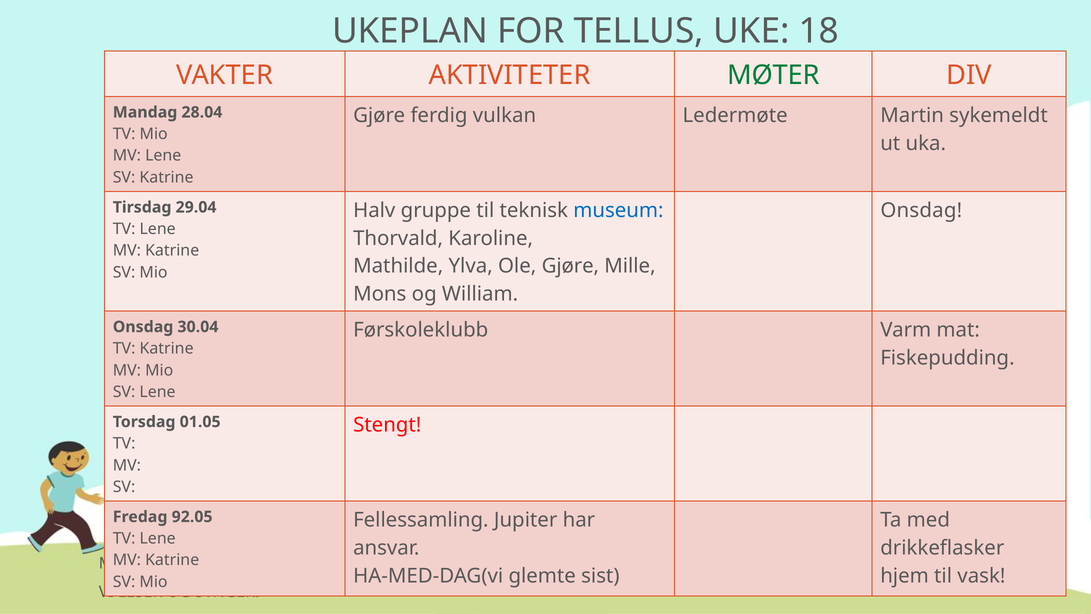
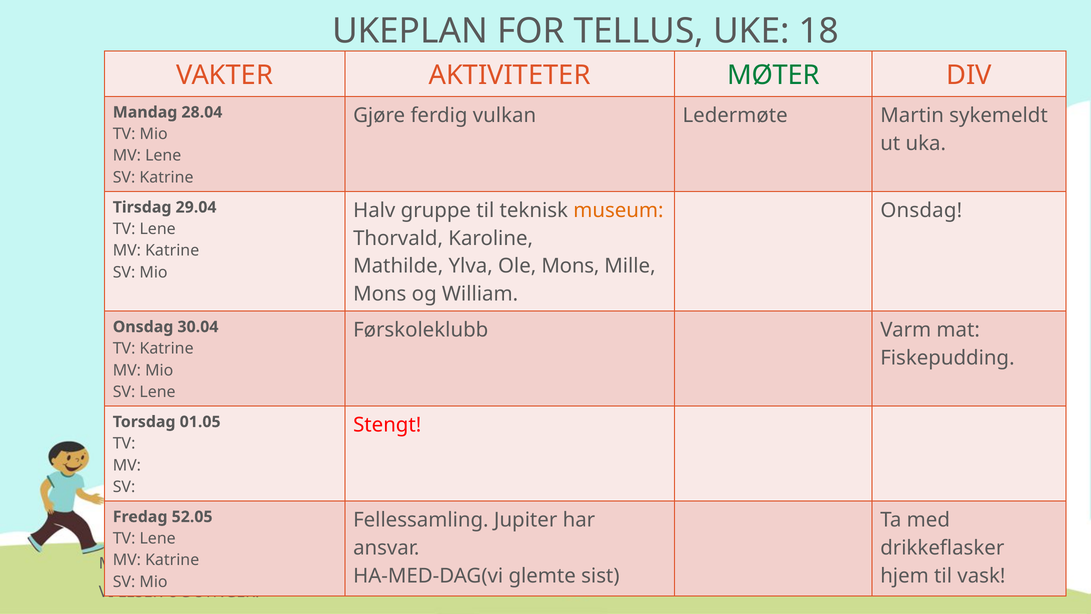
museum colour: blue -> orange
Ole Gjøre: Gjøre -> Mons
92.05: 92.05 -> 52.05
